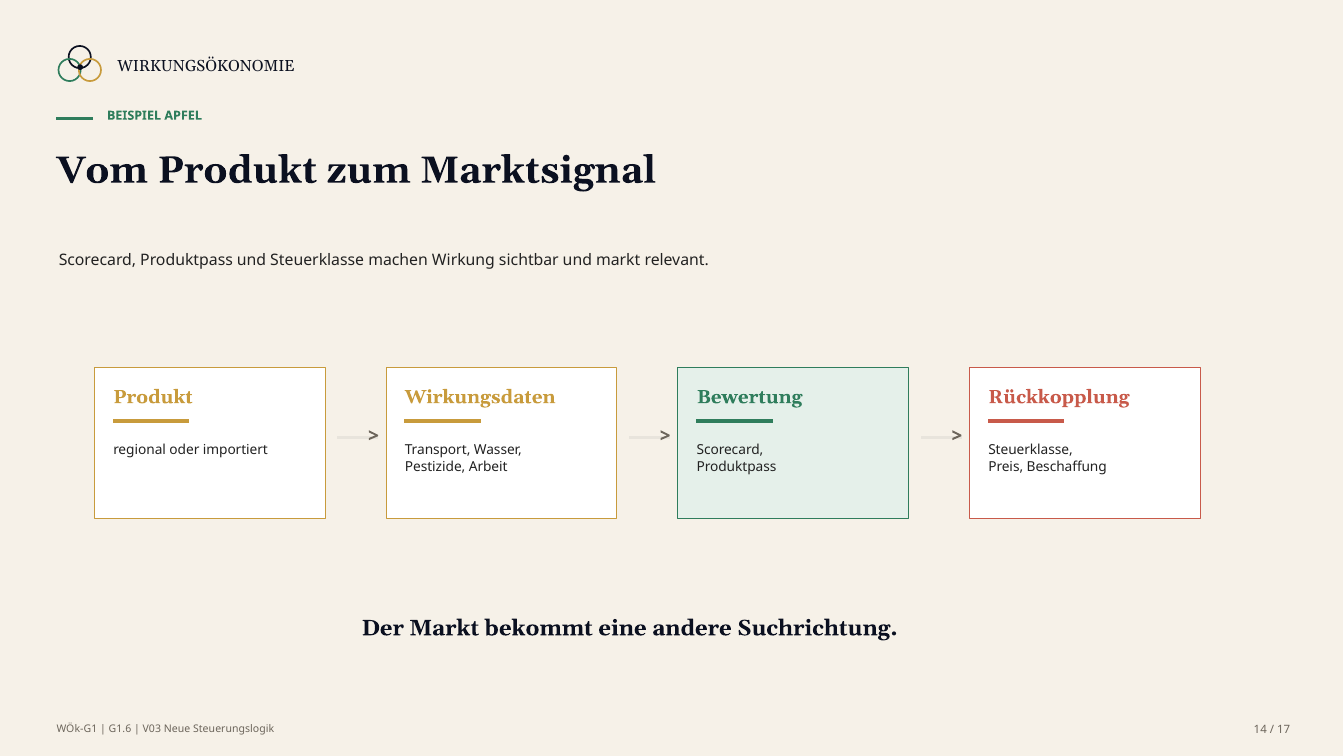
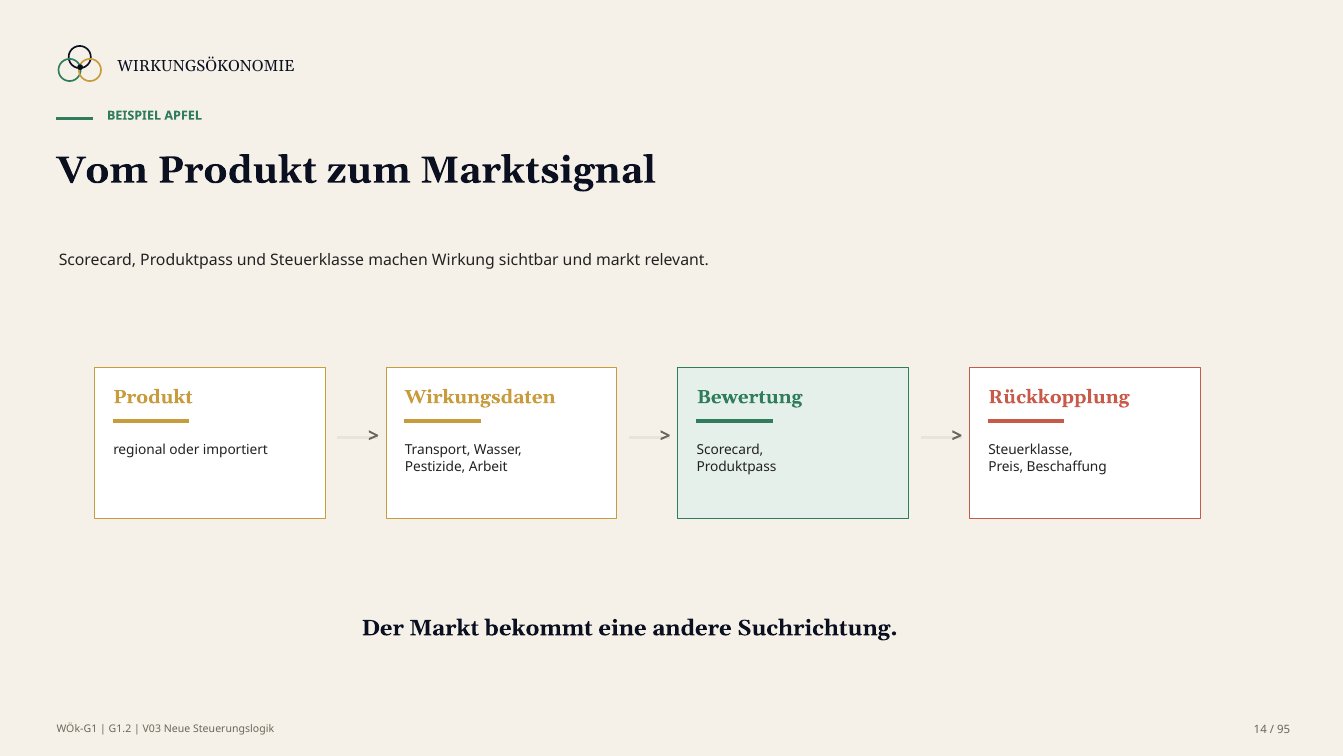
G1.6: G1.6 -> G1.2
17: 17 -> 95
